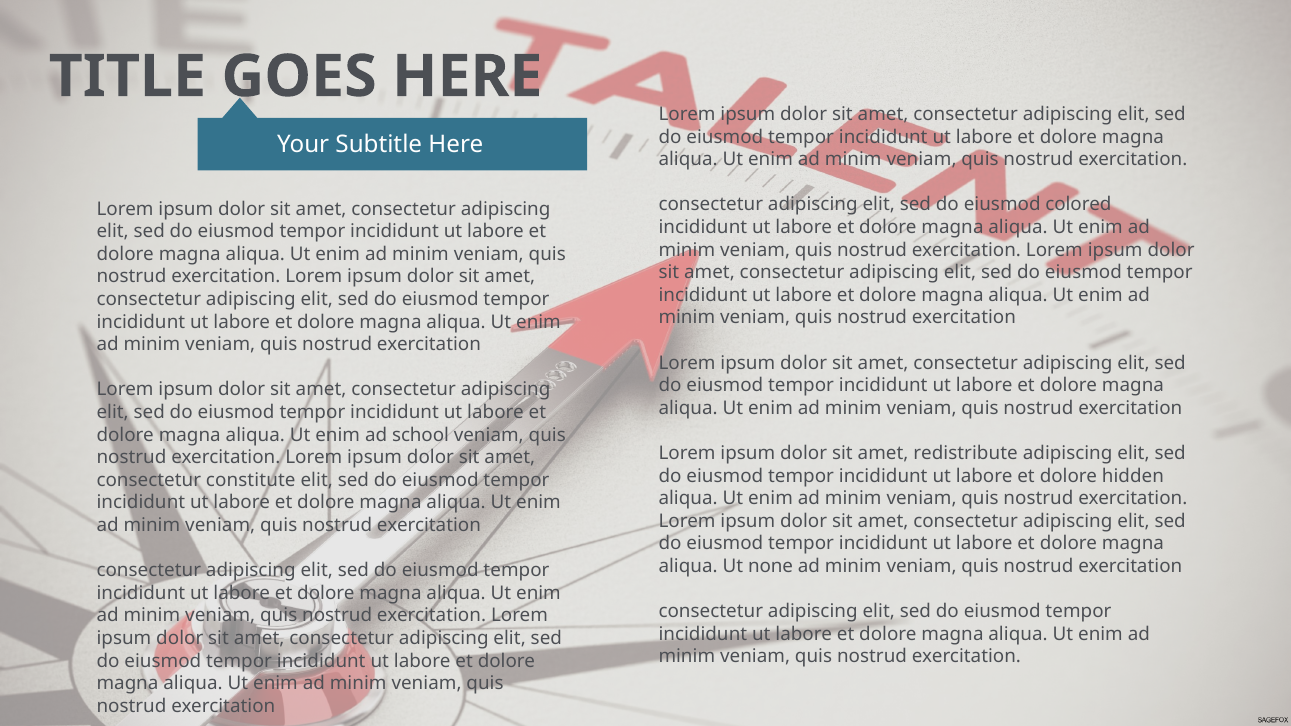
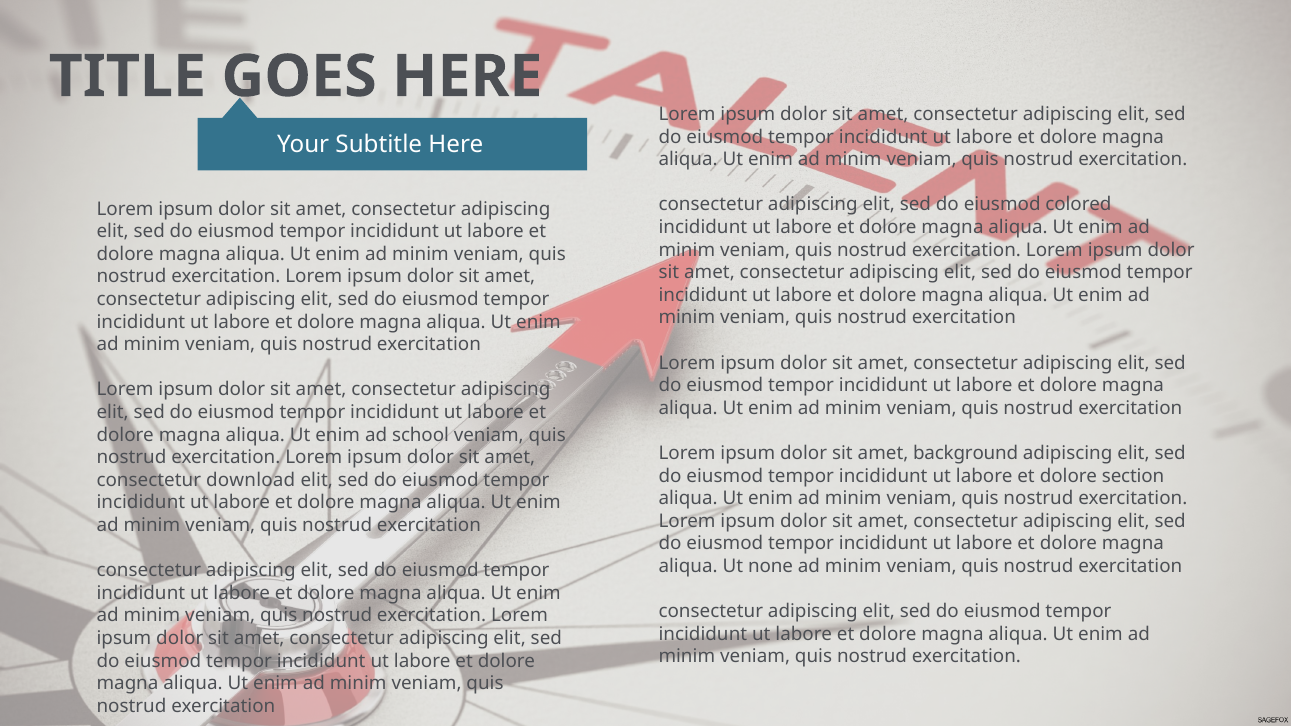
redistribute: redistribute -> background
hidden: hidden -> section
constitute: constitute -> download
